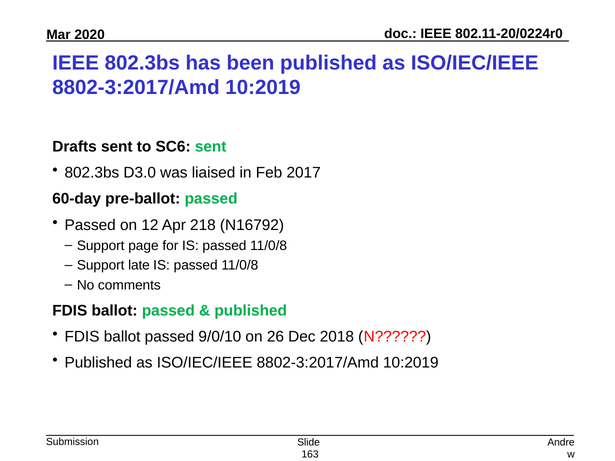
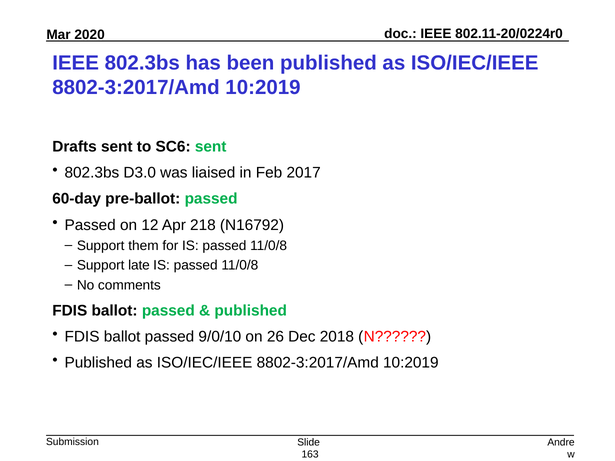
page: page -> them
